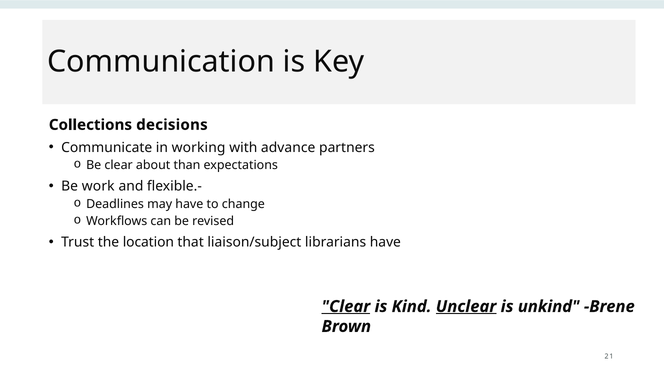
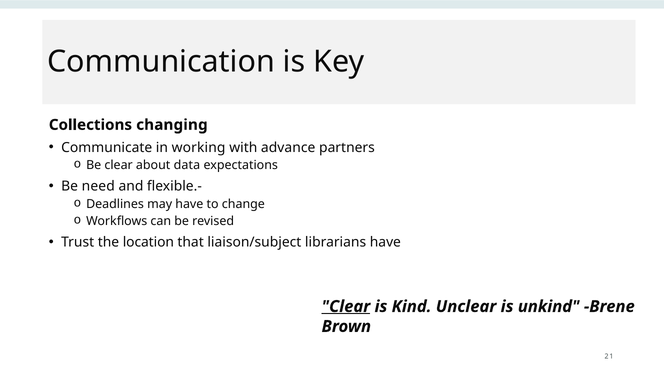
decisions: decisions -> changing
than: than -> data
work: work -> need
Unclear underline: present -> none
